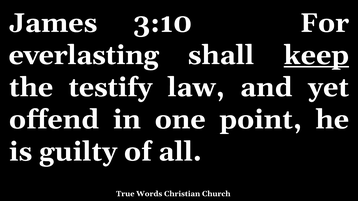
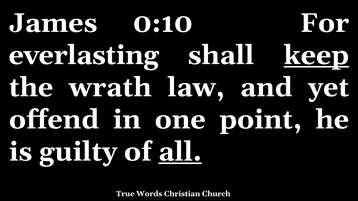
3:10: 3:10 -> 0:10
testify: testify -> wrath
all underline: none -> present
